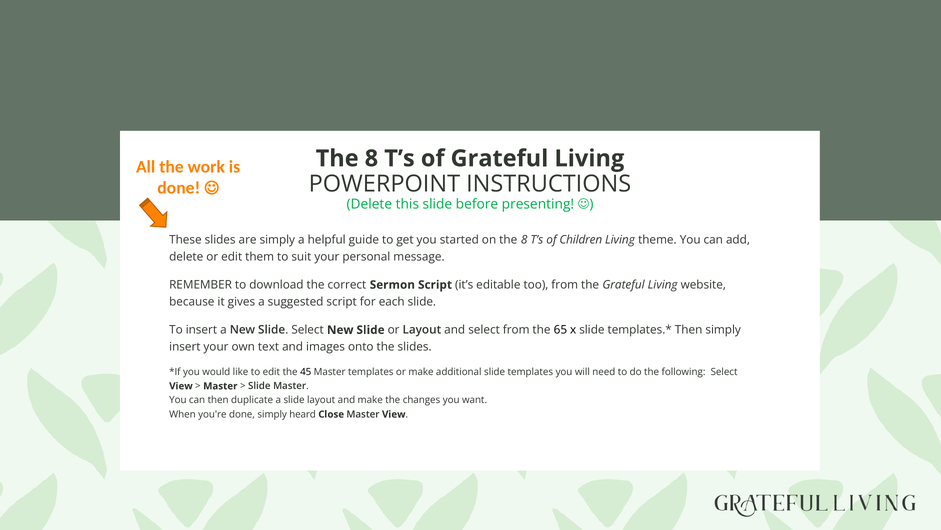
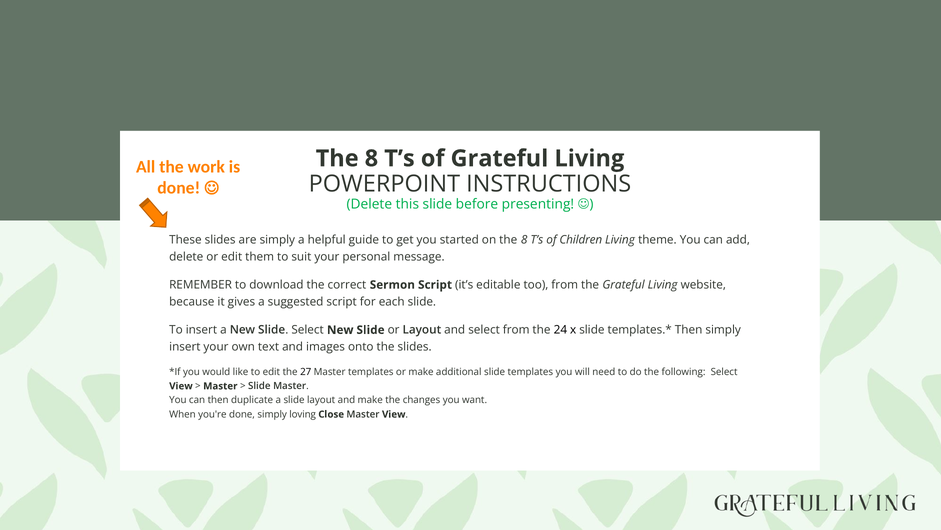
65: 65 -> 24
45: 45 -> 27
heard: heard -> loving
